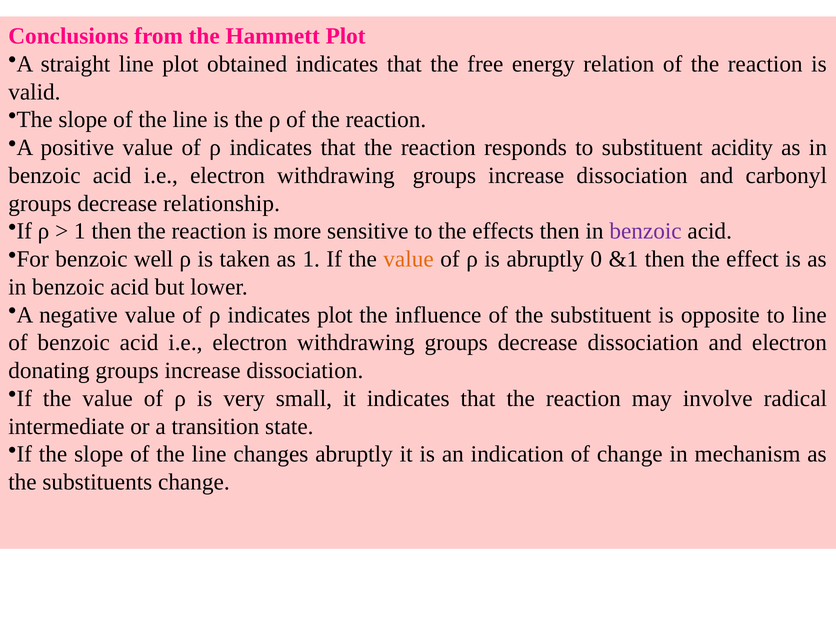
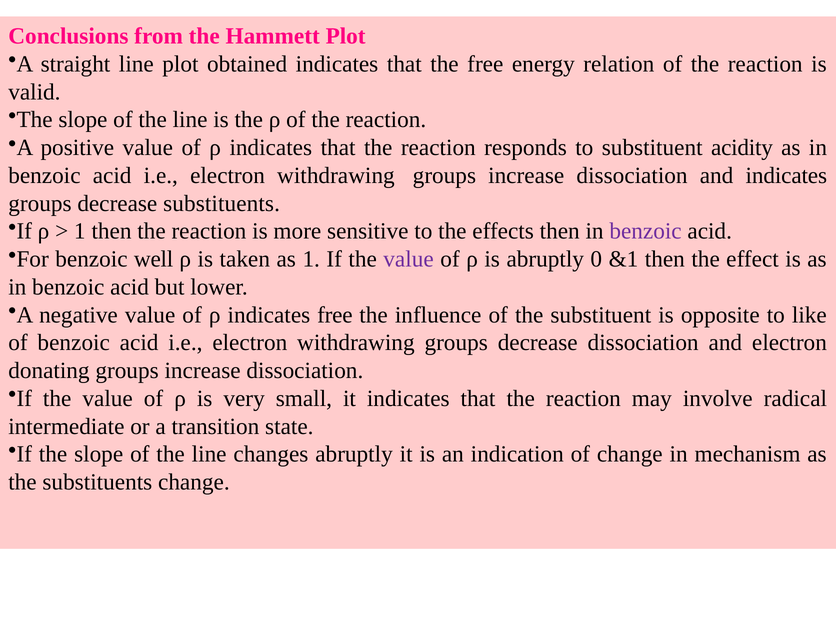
and carbonyl: carbonyl -> indicates
decrease relationship: relationship -> substituents
value at (409, 259) colour: orange -> purple
indicates plot: plot -> free
to line: line -> like
